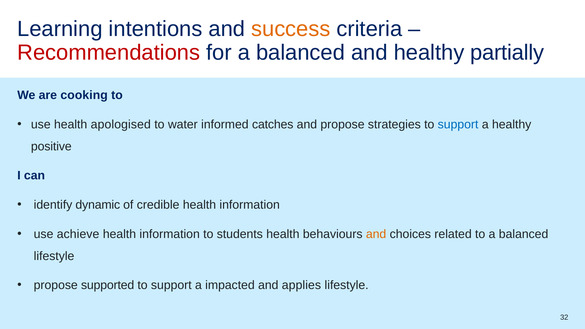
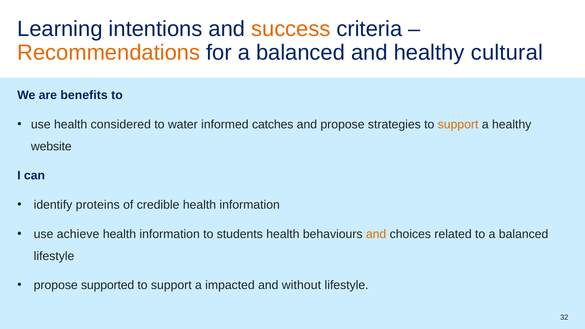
Recommendations colour: red -> orange
partially: partially -> cultural
cooking: cooking -> benefits
apologised: apologised -> considered
support at (458, 124) colour: blue -> orange
positive: positive -> website
dynamic: dynamic -> proteins
applies: applies -> without
